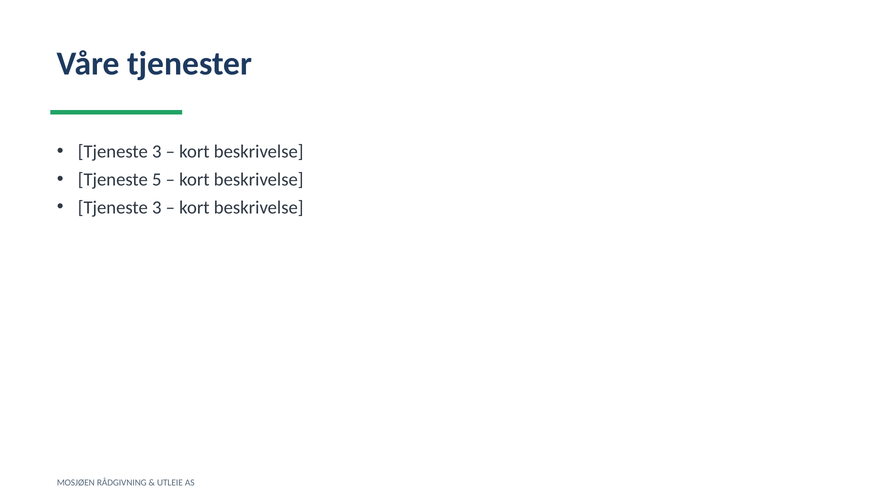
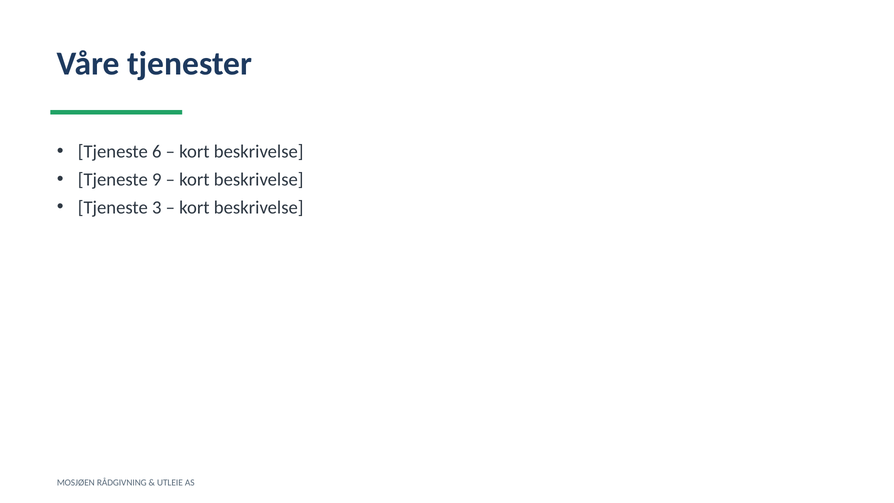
3 at (157, 151): 3 -> 6
5: 5 -> 9
